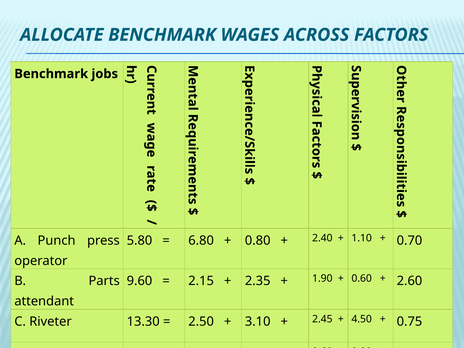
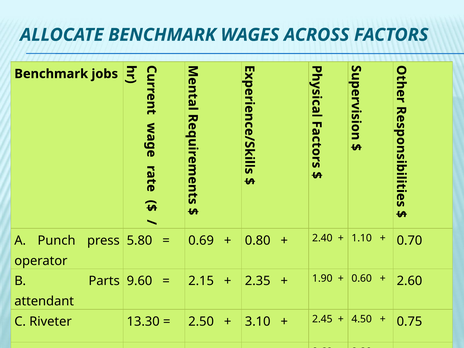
6.80: 6.80 -> 0.69
